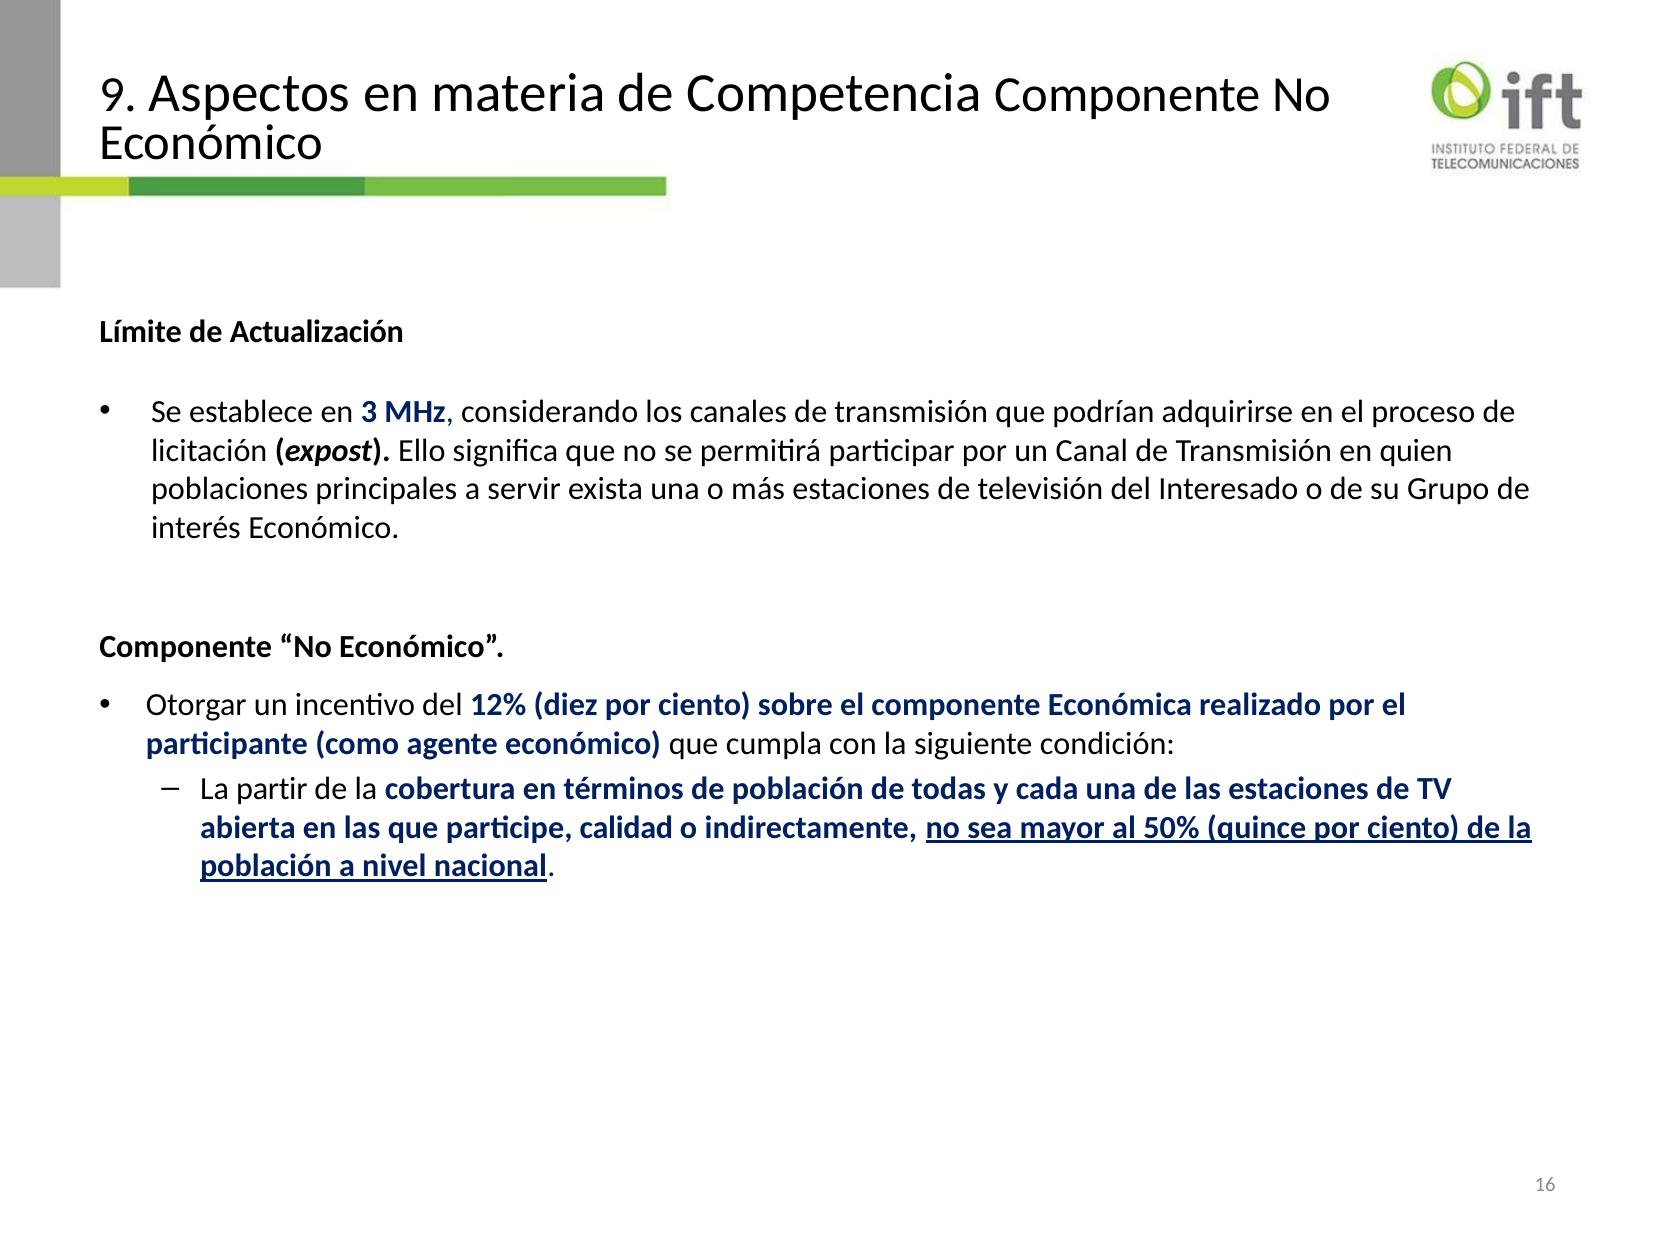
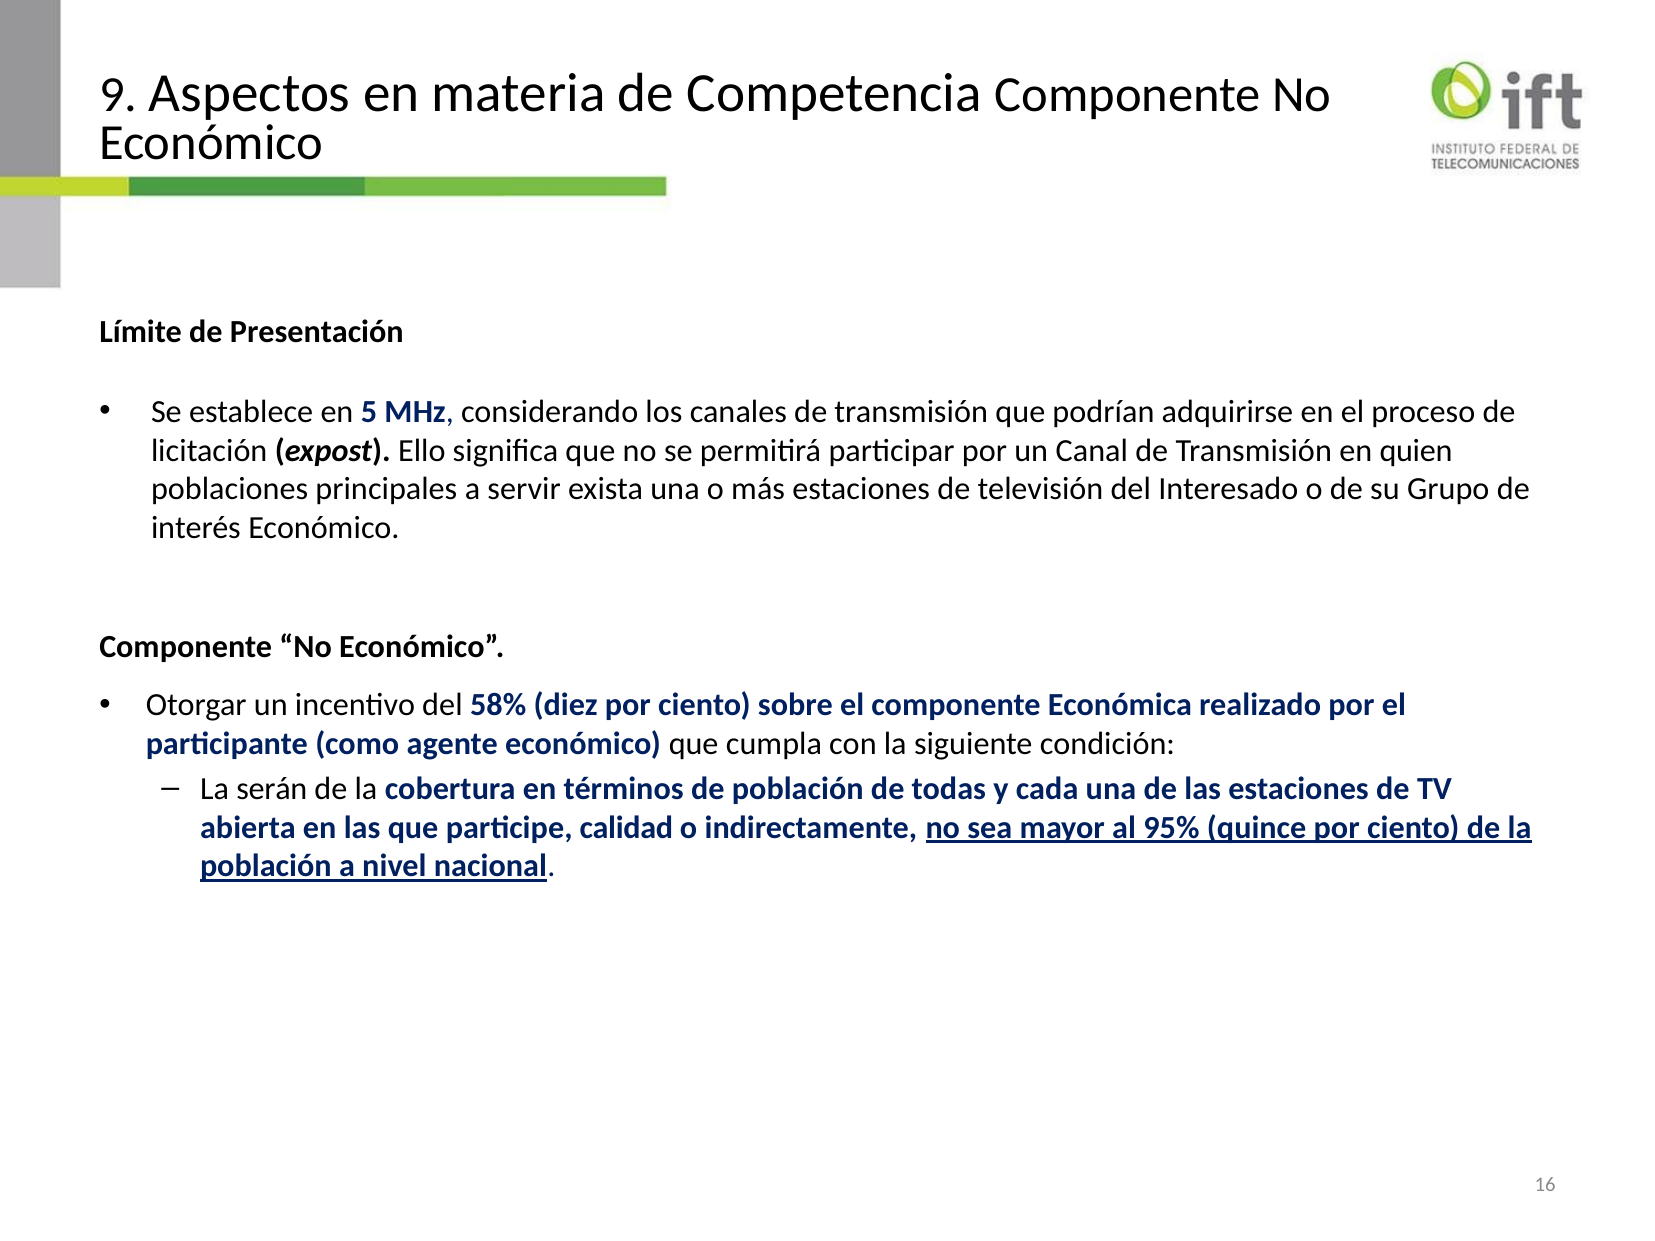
Actualización: Actualización -> Presentación
3: 3 -> 5
12%: 12% -> 58%
partir: partir -> serán
50%: 50% -> 95%
